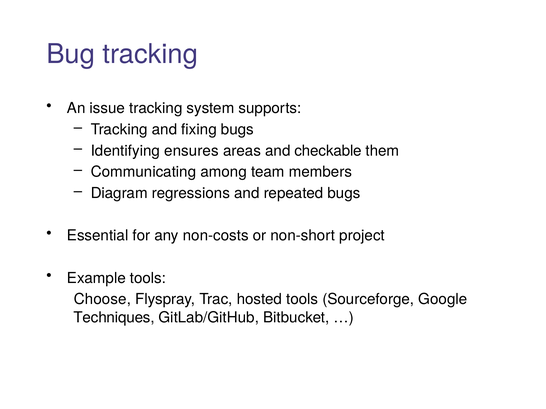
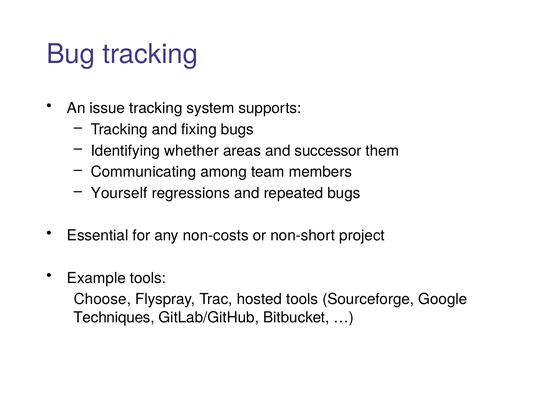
ensures: ensures -> whether
checkable: checkable -> successor
Diagram: Diagram -> Yourself
